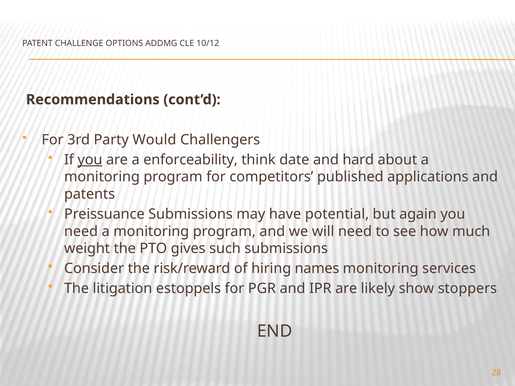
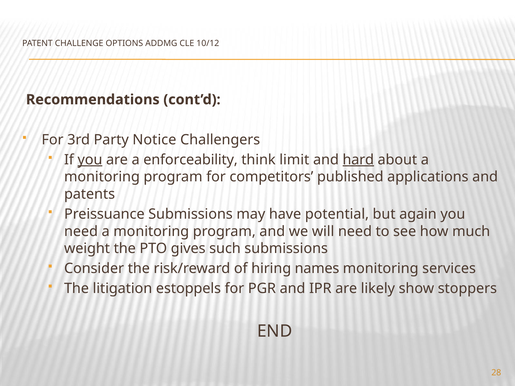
Would: Would -> Notice
date: date -> limit
hard underline: none -> present
